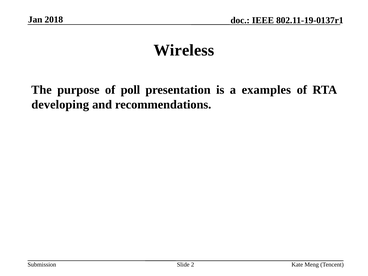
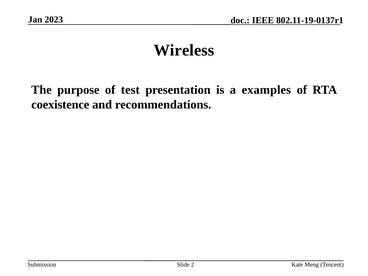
2018: 2018 -> 2023
poll: poll -> test
developing: developing -> coexistence
